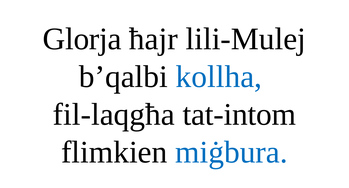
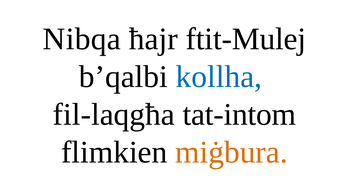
Glorja: Glorja -> Nibqa
lili-Mulej: lili-Mulej -> ftit-Mulej
miġbura colour: blue -> orange
